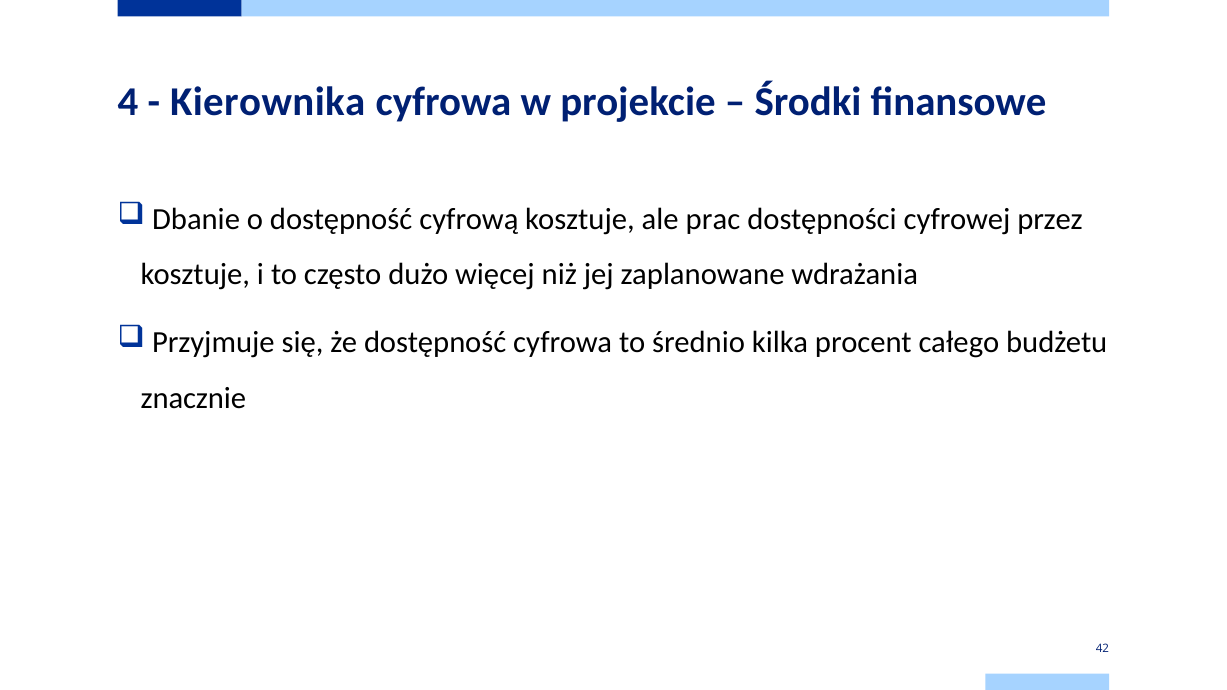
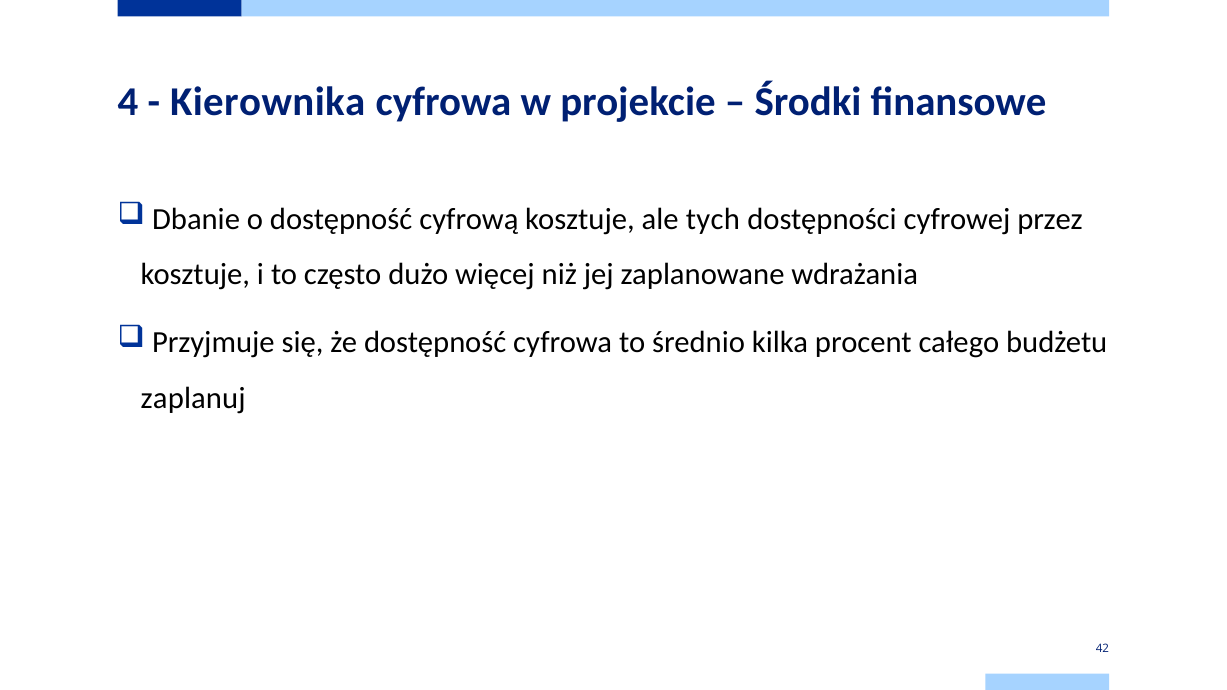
prac: prac -> tych
znacznie: znacznie -> zaplanuj
